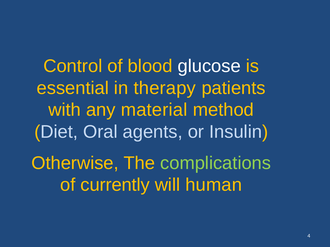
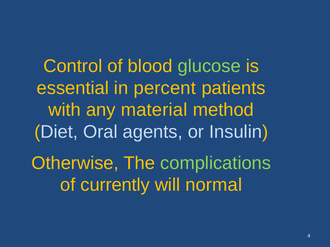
glucose colour: white -> light green
therapy: therapy -> percent
human: human -> normal
